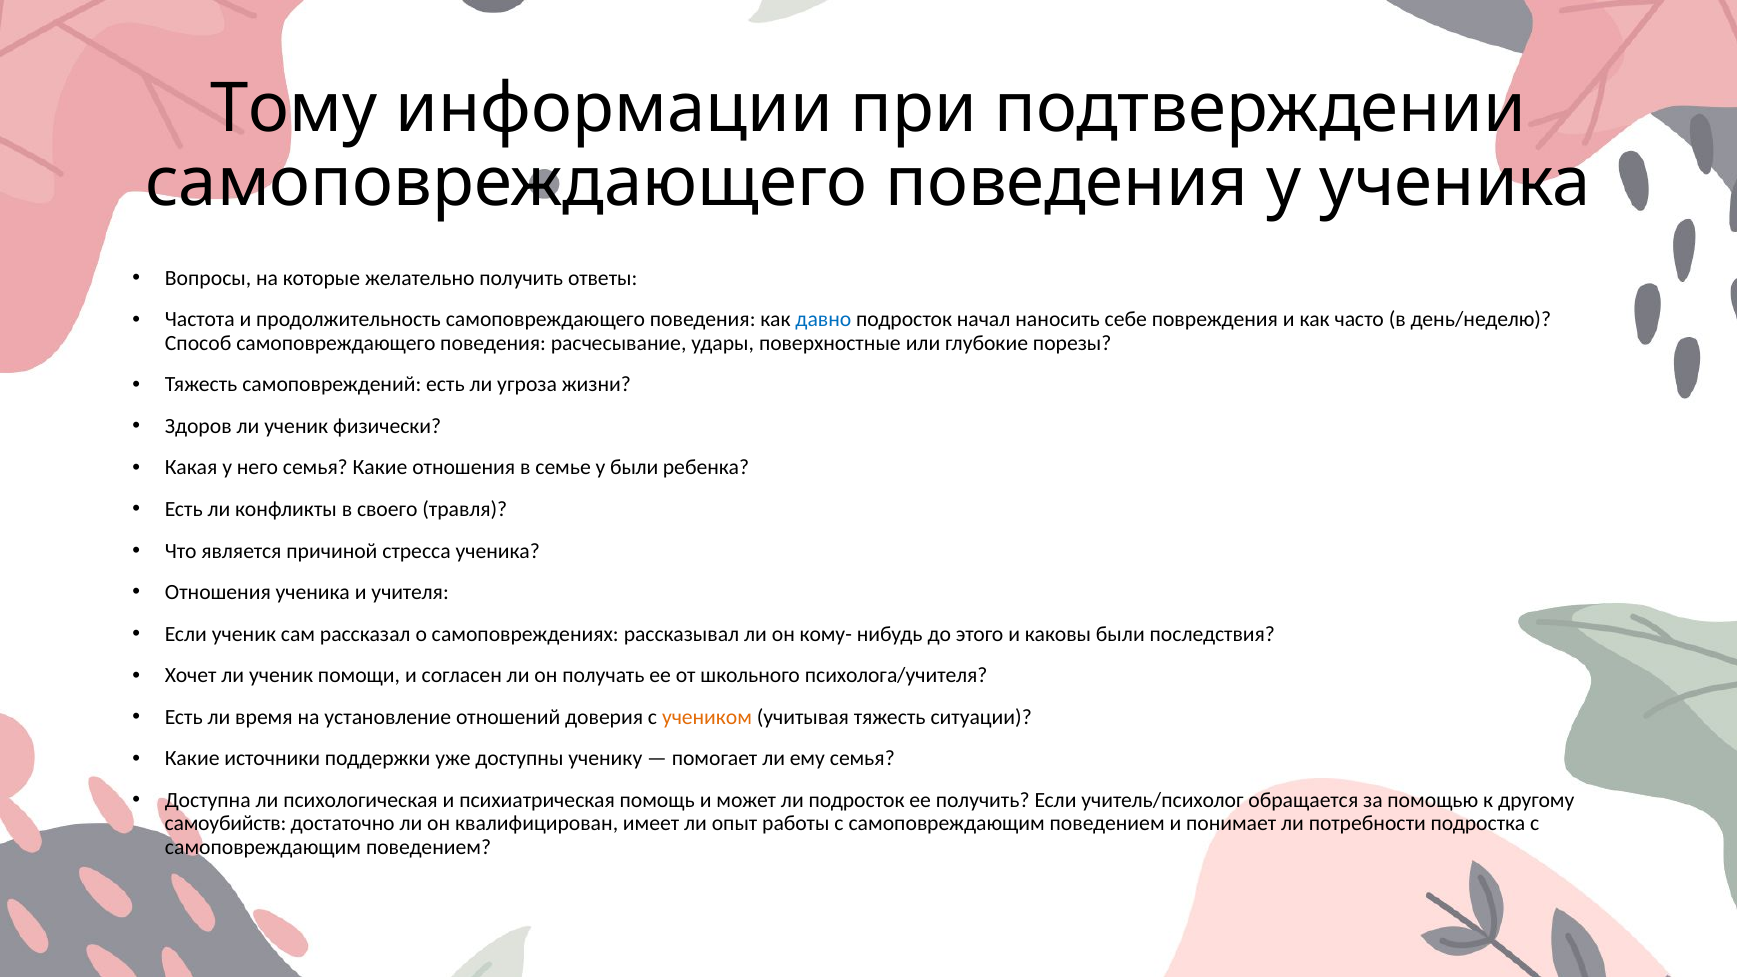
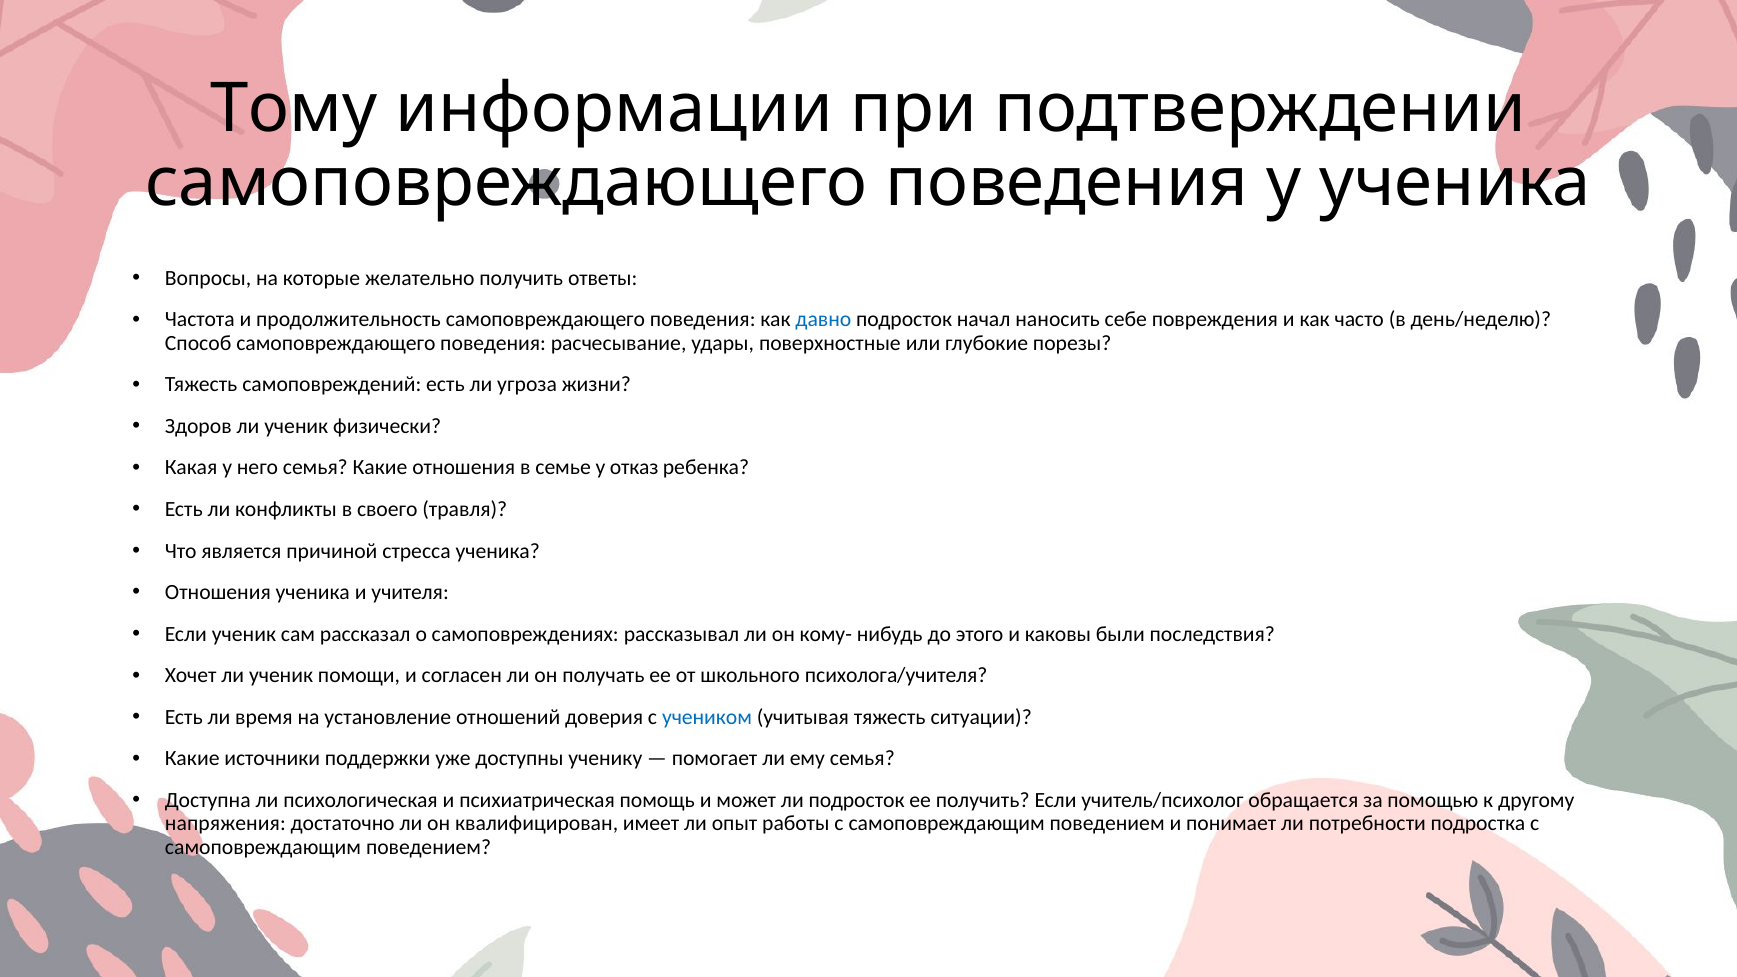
у были: были -> отказ
учеником colour: orange -> blue
самоубийств: самоубийств -> напряжения
